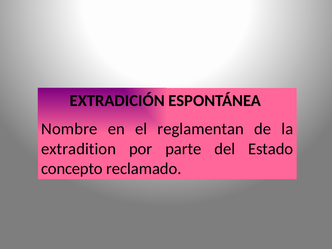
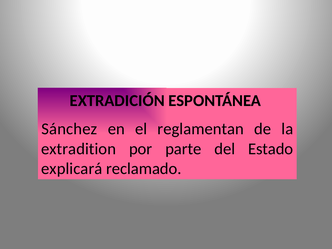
Nombre: Nombre -> Sánchez
concepto: concepto -> explicará
